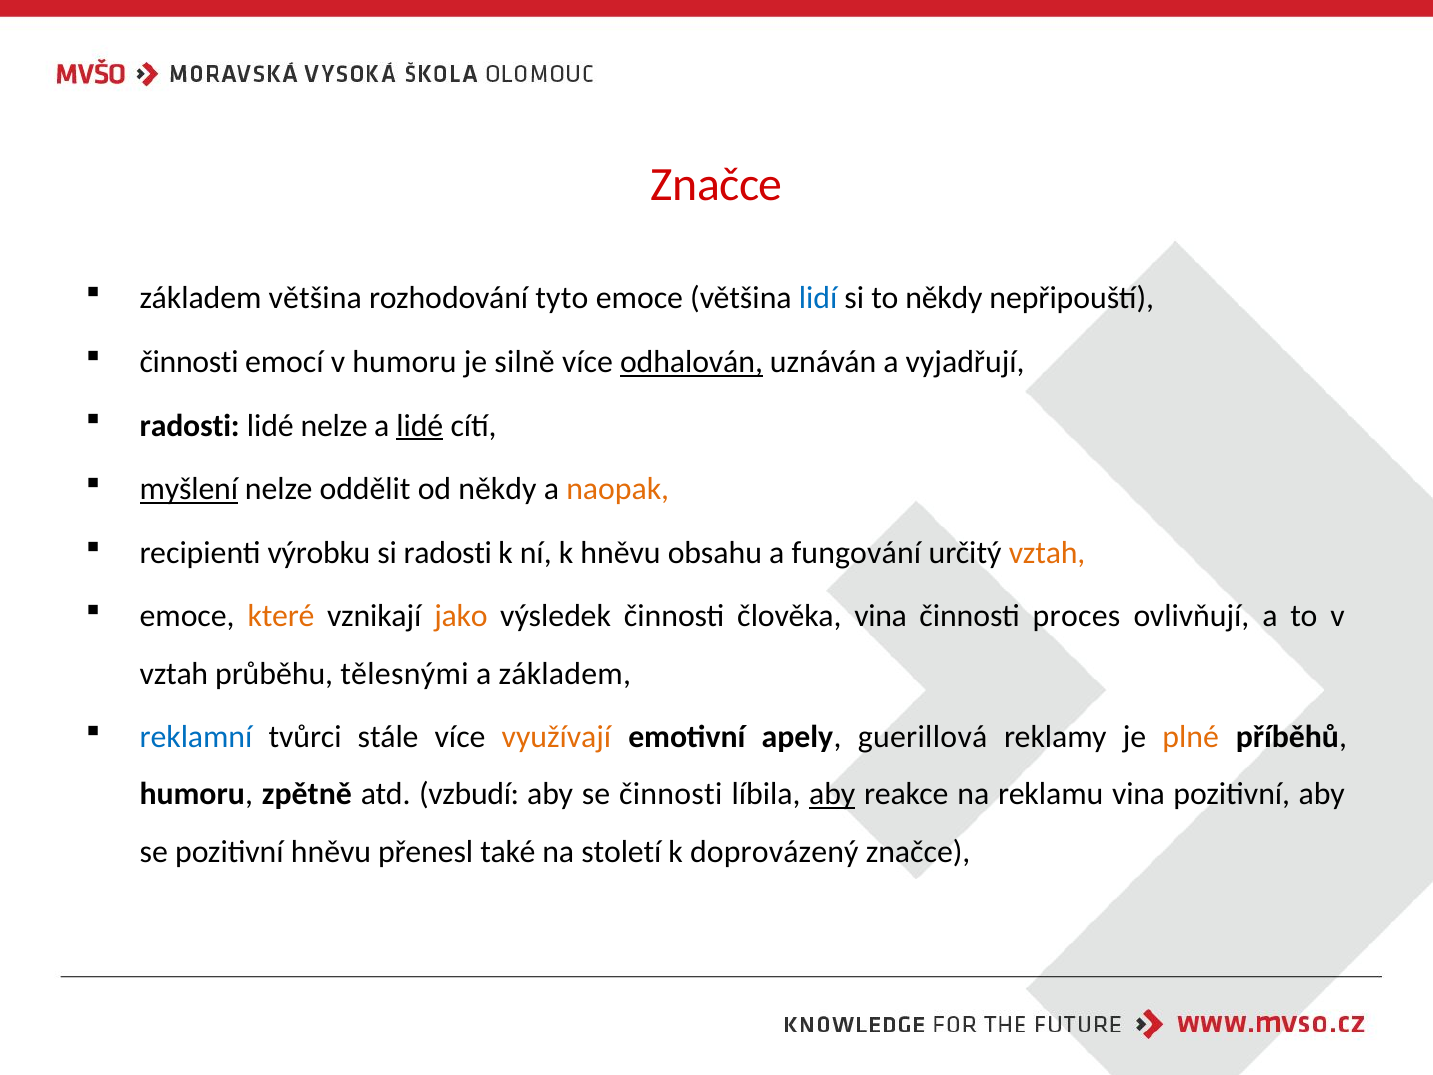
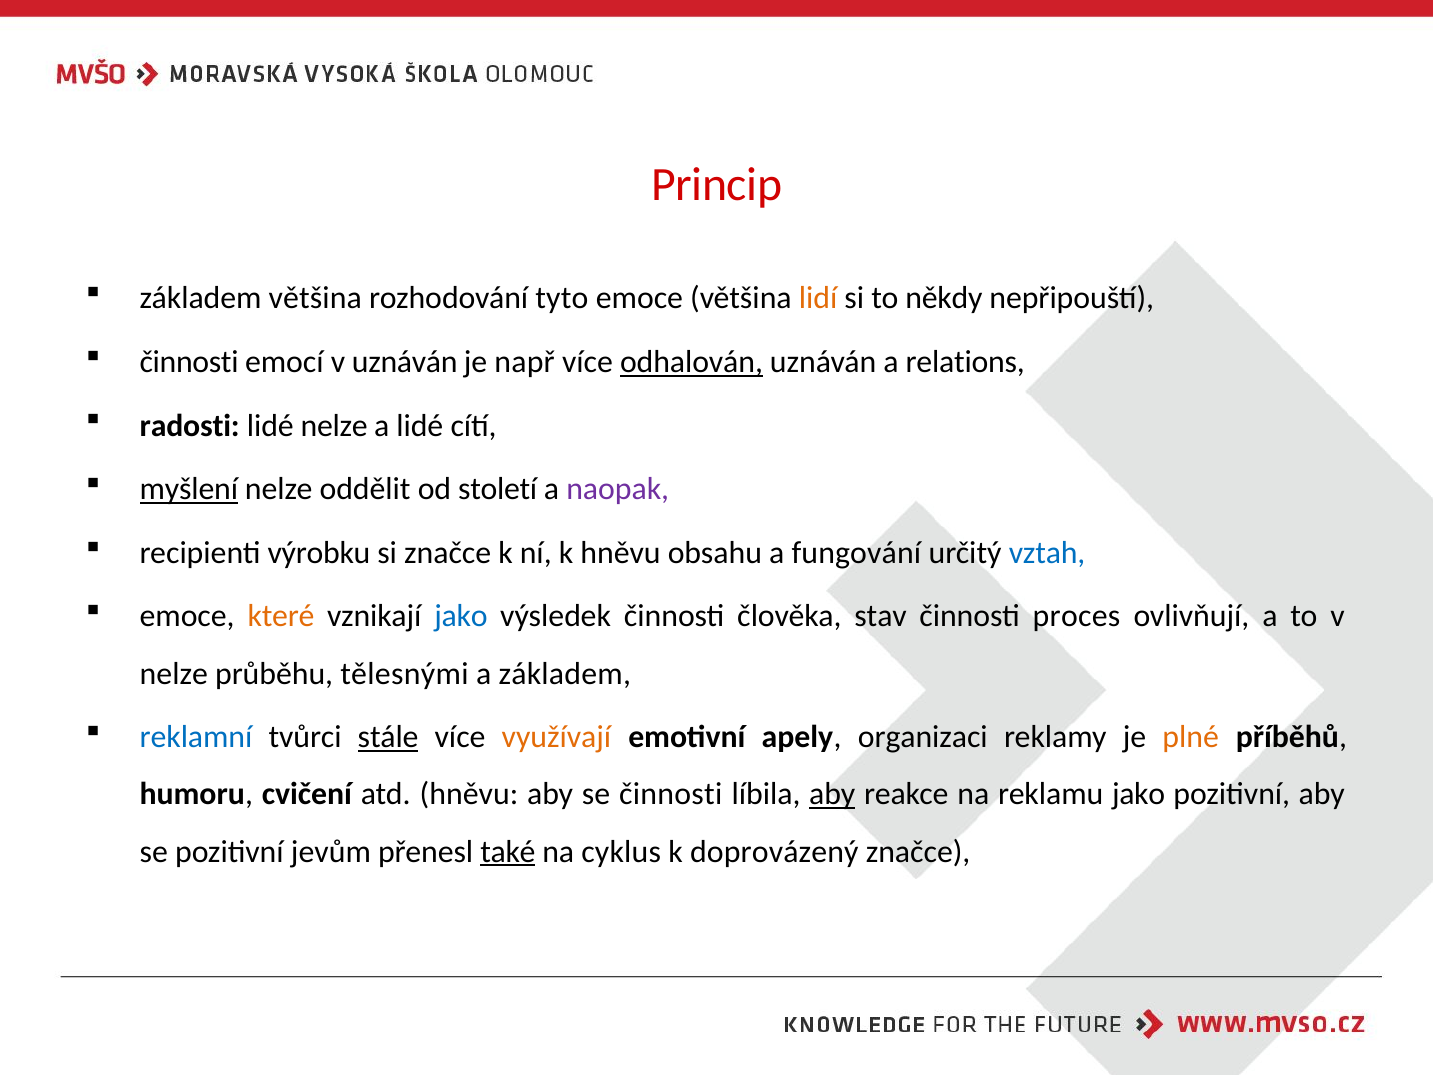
Značce at (717, 185): Značce -> Princip
lidí colour: blue -> orange
v humoru: humoru -> uznáván
silně: silně -> např
vyjadřují: vyjadřují -> relations
lidé at (420, 425) underline: present -> none
od někdy: někdy -> století
naopak colour: orange -> purple
si radosti: radosti -> značce
vztah at (1047, 553) colour: orange -> blue
jako at (461, 616) colour: orange -> blue
člověka vina: vina -> stav
vztah at (174, 673): vztah -> nelze
stále underline: none -> present
guerillová: guerillová -> organizaci
zpětně: zpětně -> cvičení
atd vzbudí: vzbudí -> hněvu
reklamu vina: vina -> jako
pozitivní hněvu: hněvu -> jevům
také underline: none -> present
století: století -> cyklus
